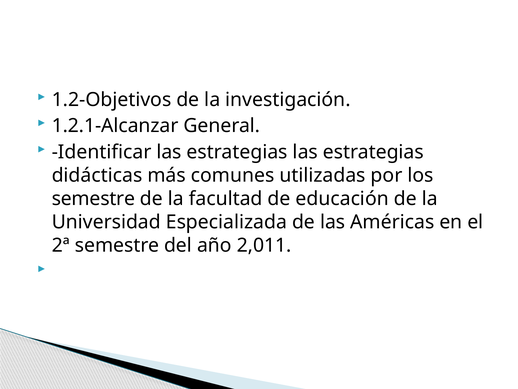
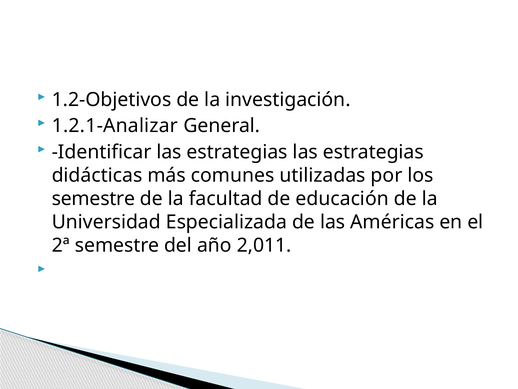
1.2.1-Alcanzar: 1.2.1-Alcanzar -> 1.2.1-Analizar
